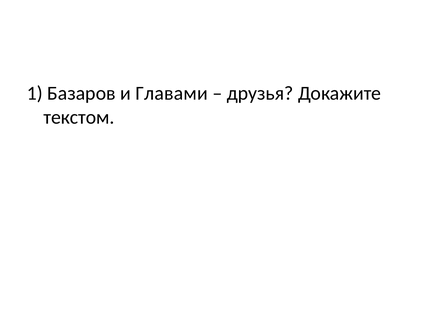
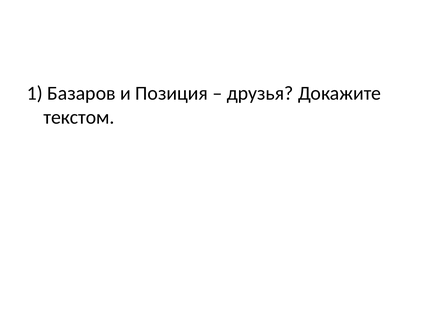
Главами: Главами -> Позиция
